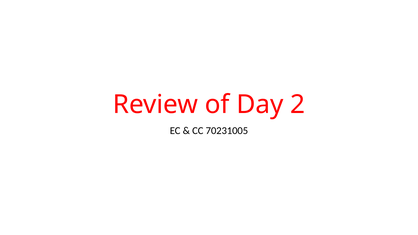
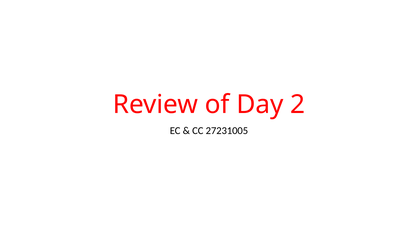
70231005: 70231005 -> 27231005
